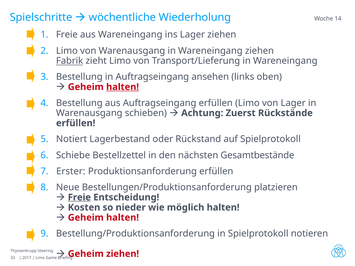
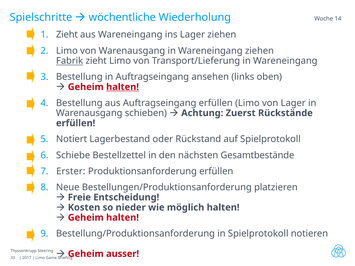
Freie at (67, 35): Freie -> Zieht
Freie at (79, 197) underline: present -> none
ziehen at (123, 254): ziehen -> ausser
